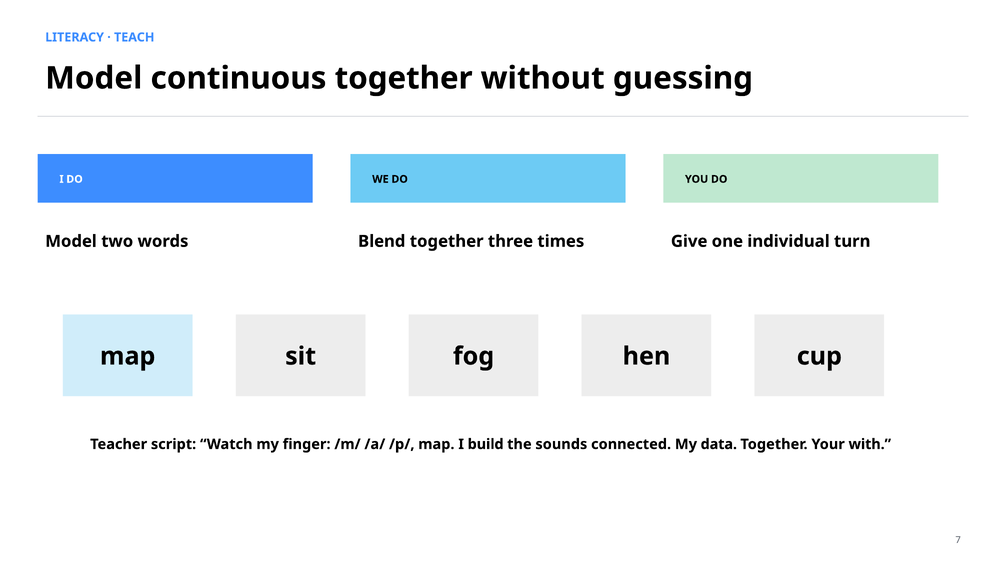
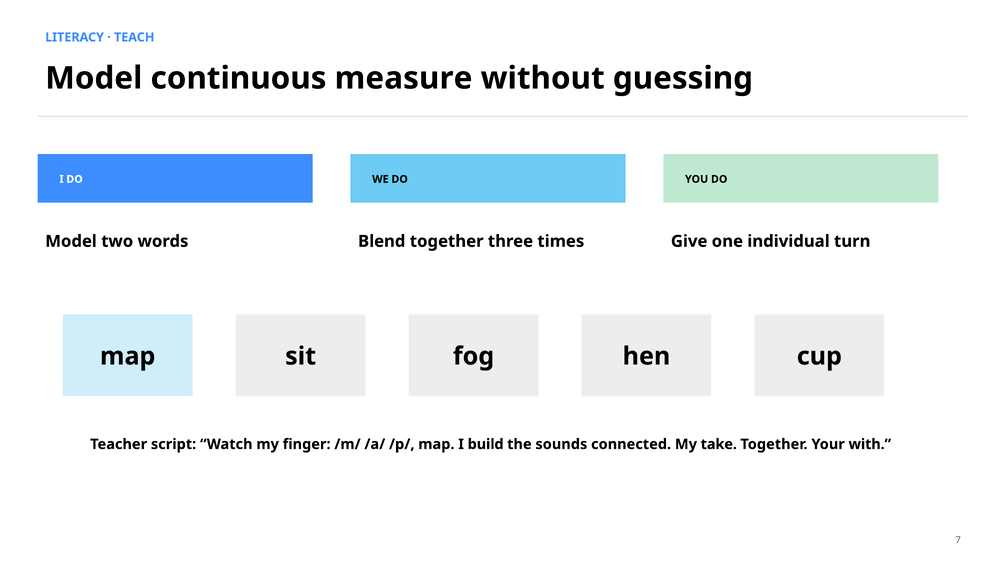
continuous together: together -> measure
data: data -> take
